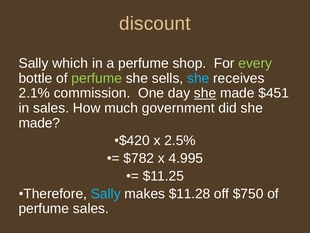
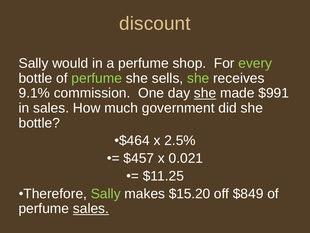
which: which -> would
she at (198, 78) colour: light blue -> light green
2.1%: 2.1% -> 9.1%
$451: $451 -> $991
made at (39, 123): made -> bottle
$420: $420 -> $464
$782: $782 -> $457
4.995: 4.995 -> 0.021
Sally at (106, 193) colour: light blue -> light green
$11.28: $11.28 -> $15.20
$750: $750 -> $849
sales at (91, 208) underline: none -> present
